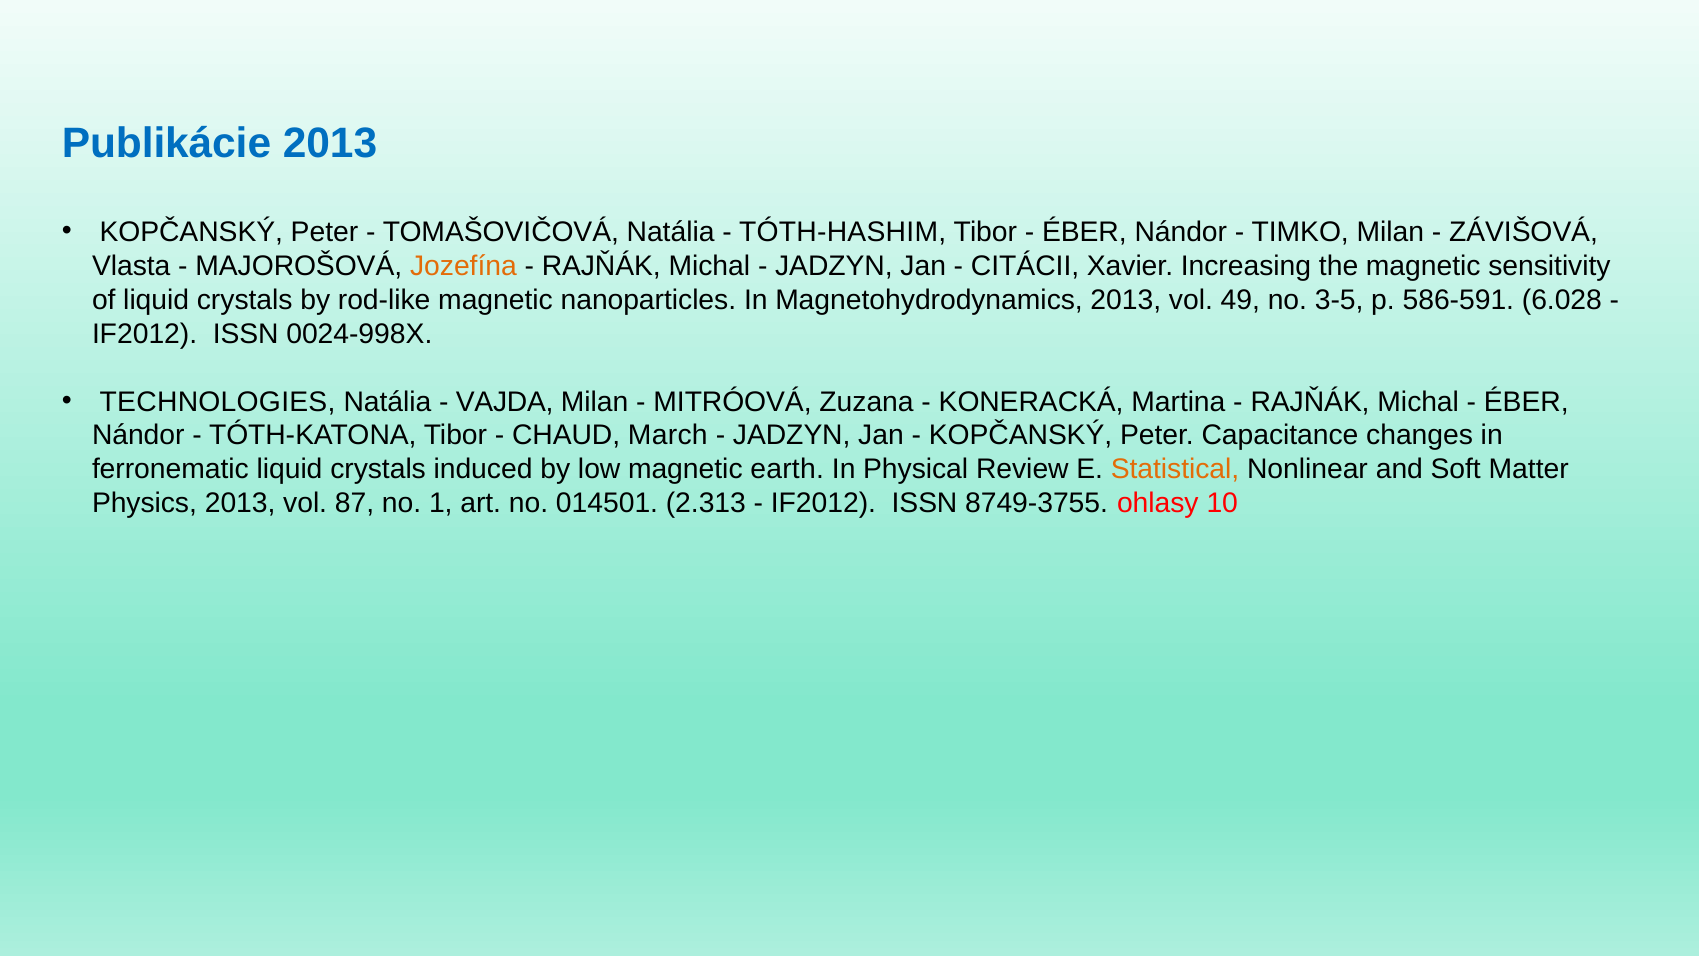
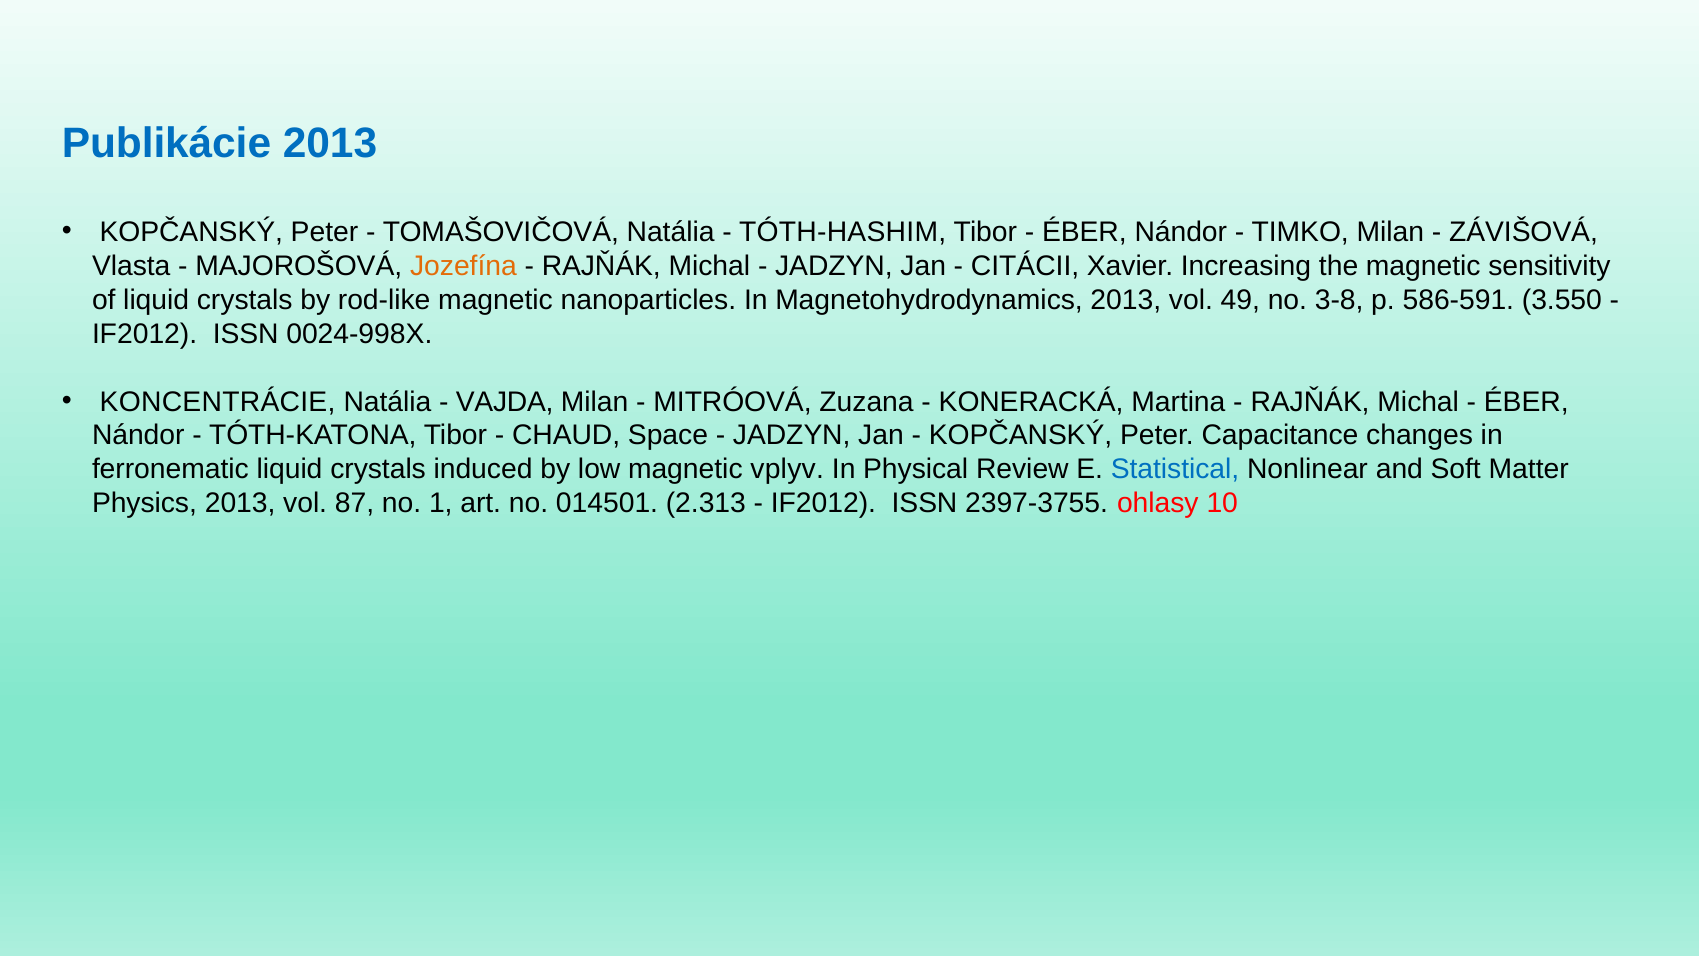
3-5: 3-5 -> 3-8
6.028: 6.028 -> 3.550
TECHNOLOGIES: TECHNOLOGIES -> KONCENTRÁCIE
March: March -> Space
earth: earth -> vplyv
Statistical colour: orange -> blue
8749-3755: 8749-3755 -> 2397-3755
